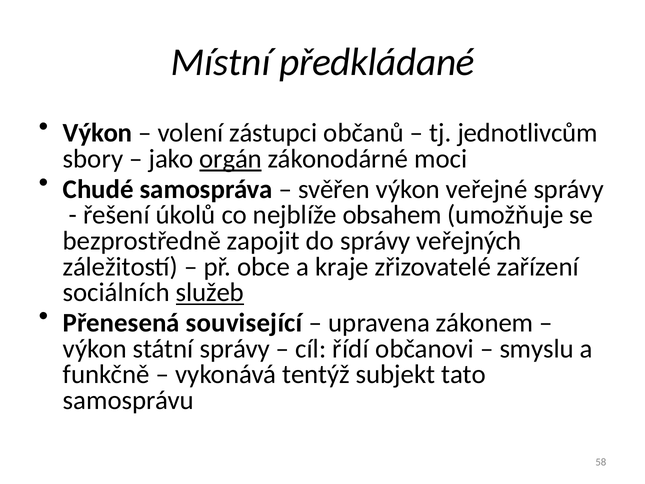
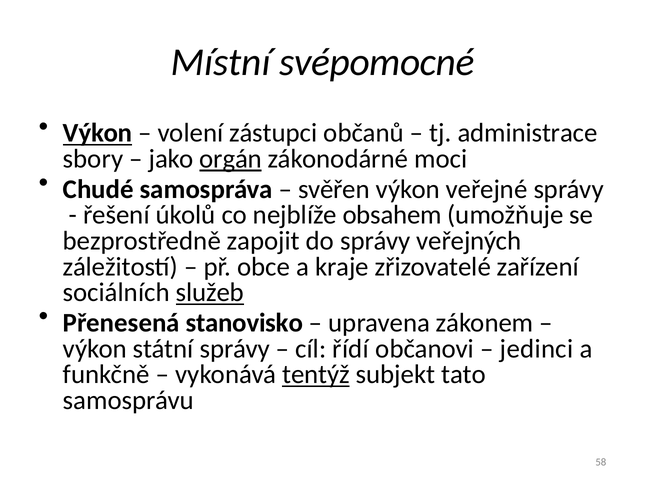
předkládané: předkládané -> svépomocné
Výkon at (98, 133) underline: none -> present
jednotlivcům: jednotlivcům -> administrace
související: související -> stanovisko
smyslu: smyslu -> jedinci
tentýž underline: none -> present
